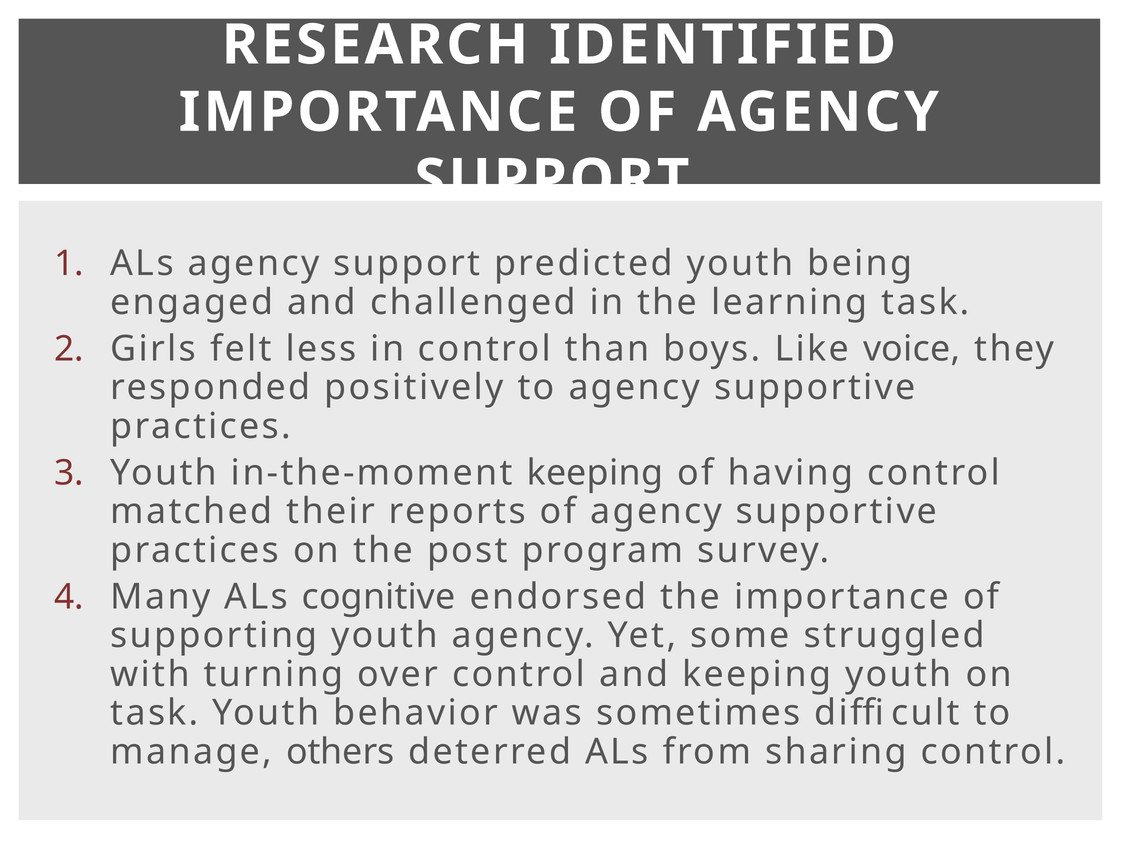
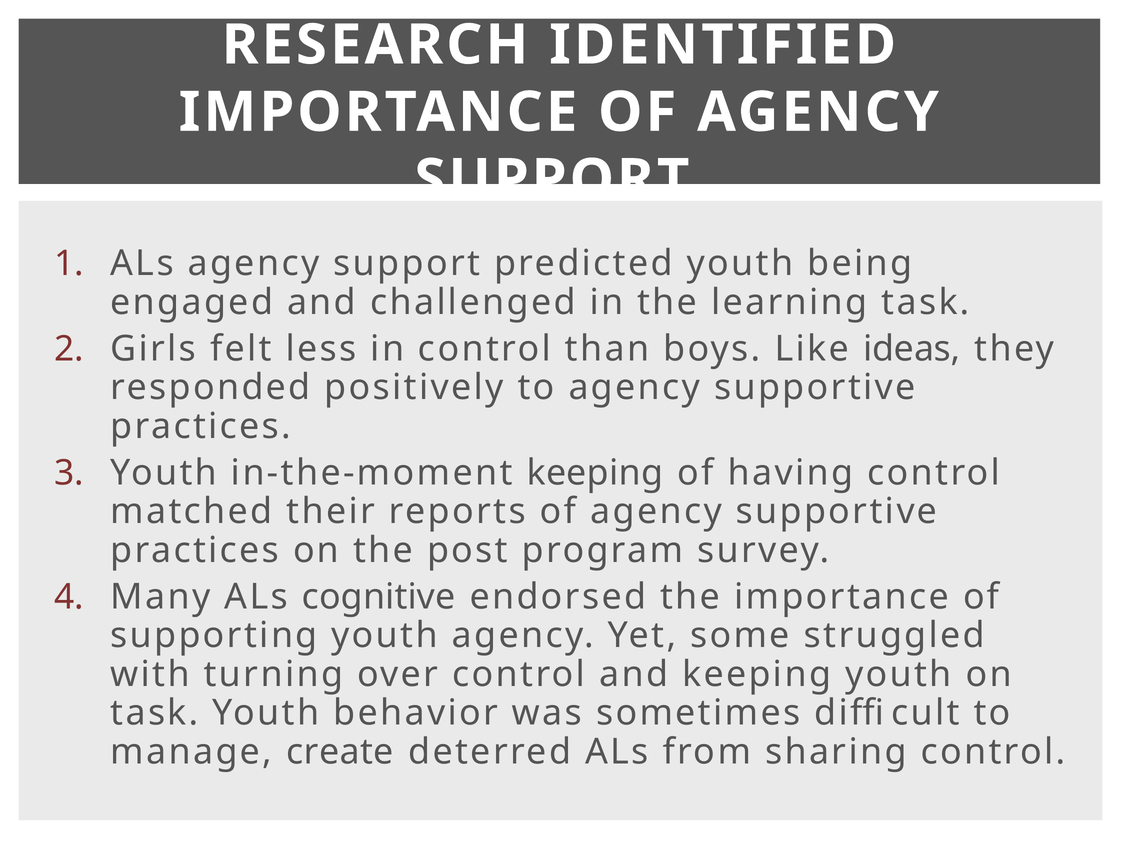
voice: voice -> ideas
others: others -> create
